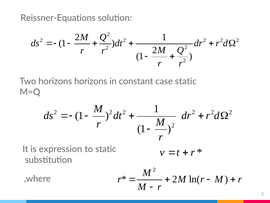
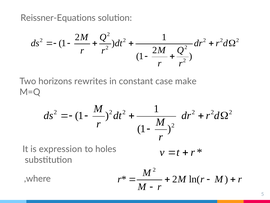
horizons horizons: horizons -> rewrites
case static: static -> make
to static: static -> holes
